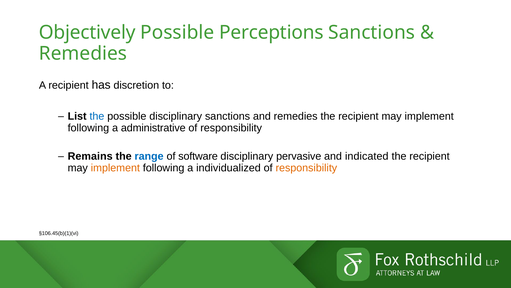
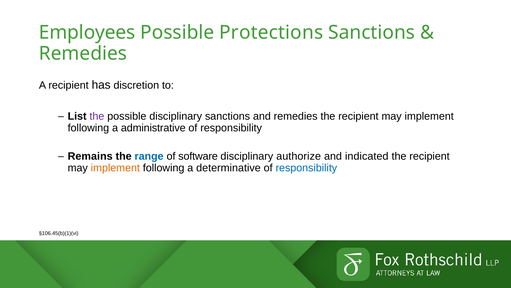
Objectively: Objectively -> Employees
Perceptions: Perceptions -> Protections
the at (97, 116) colour: blue -> purple
pervasive: pervasive -> authorize
individualized: individualized -> determinative
responsibility at (306, 168) colour: orange -> blue
